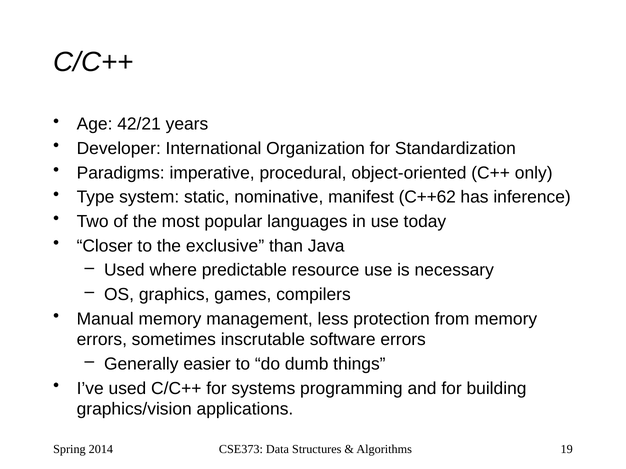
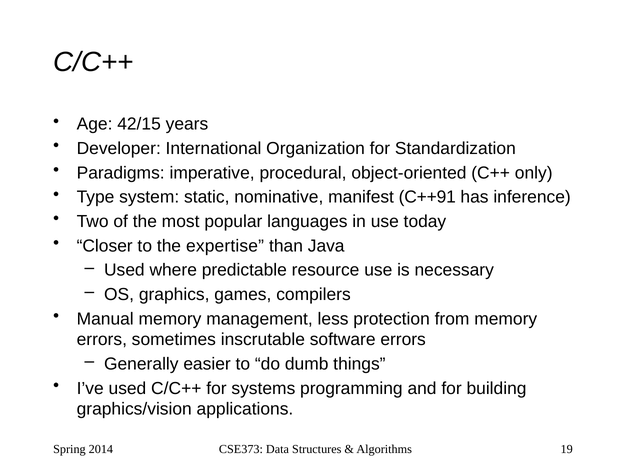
42/21: 42/21 -> 42/15
C++62: C++62 -> C++91
exclusive: exclusive -> expertise
